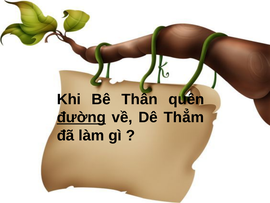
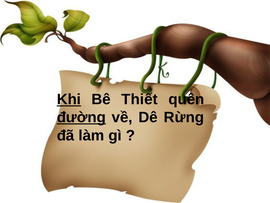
Khi underline: none -> present
Thân: Thân -> Thiết
Thẳm: Thẳm -> Rừng
